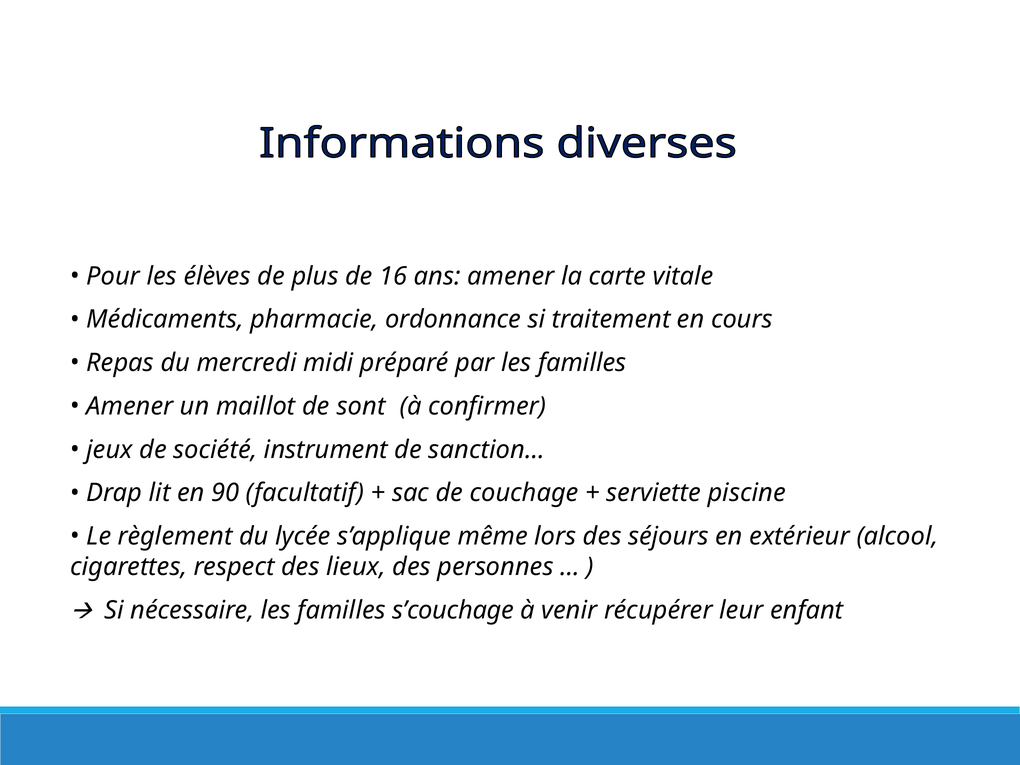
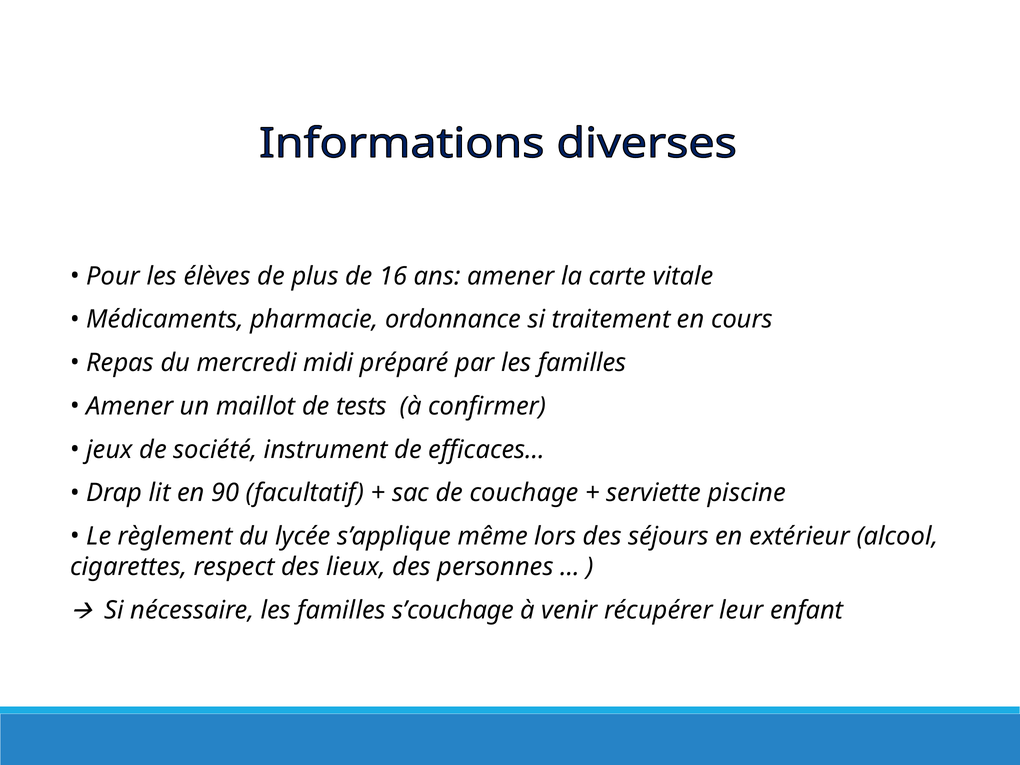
sont: sont -> tests
sanction…: sanction… -> efficaces…
